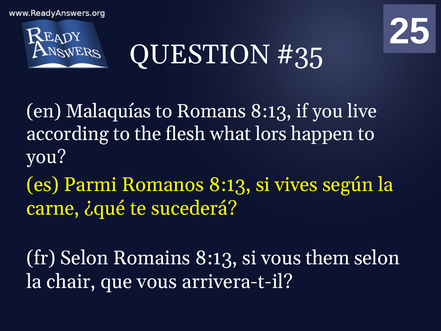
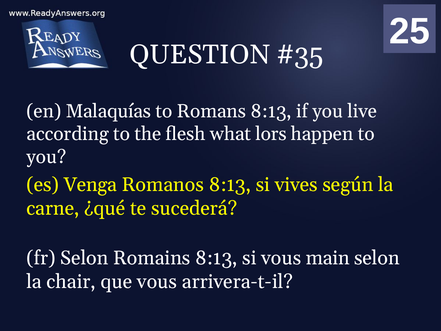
Parmi: Parmi -> Venga
them: them -> main
